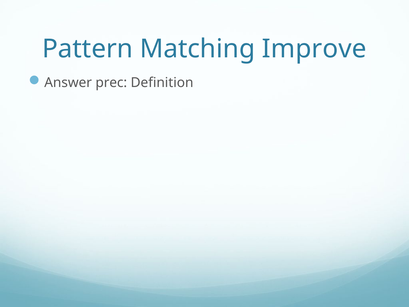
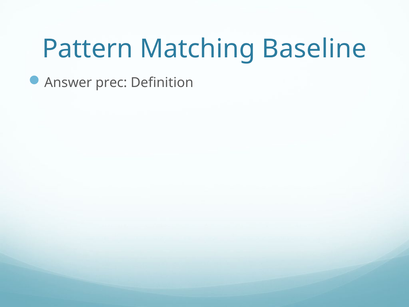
Improve: Improve -> Baseline
